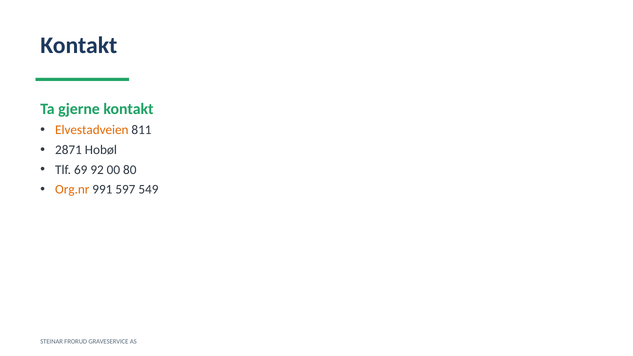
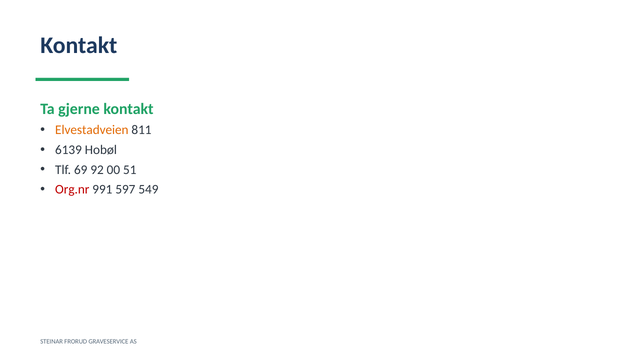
2871: 2871 -> 6139
80: 80 -> 51
Org.nr colour: orange -> red
